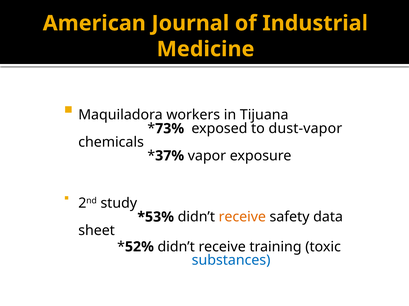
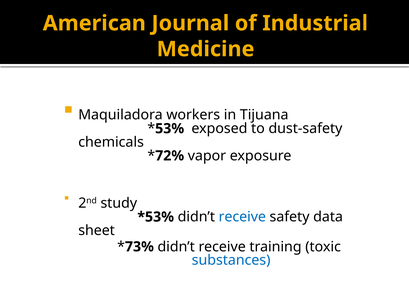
73%: 73% -> 53%
dust-vapor: dust-vapor -> dust-safety
37%: 37% -> 72%
receive at (242, 217) colour: orange -> blue
52%: 52% -> 73%
